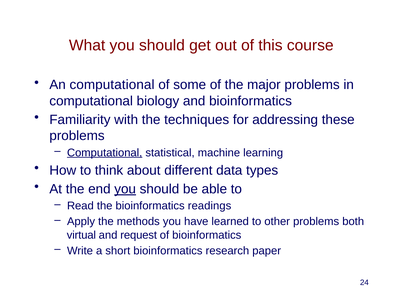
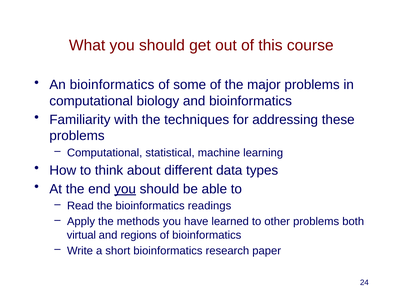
An computational: computational -> bioinformatics
Computational at (105, 153) underline: present -> none
request: request -> regions
